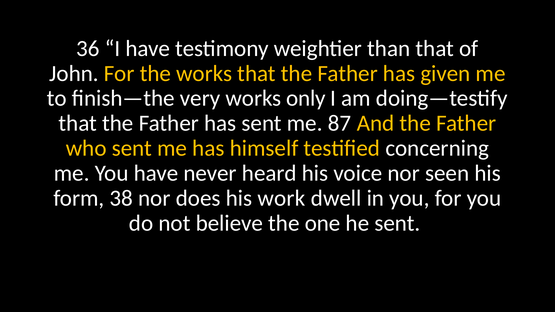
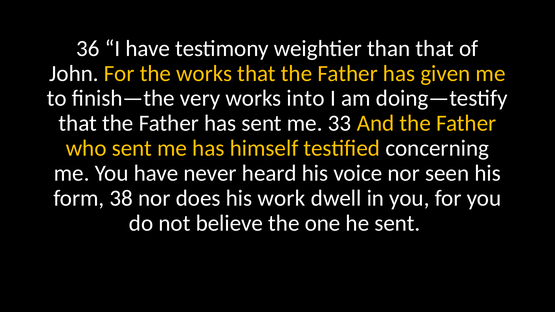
only: only -> into
87: 87 -> 33
